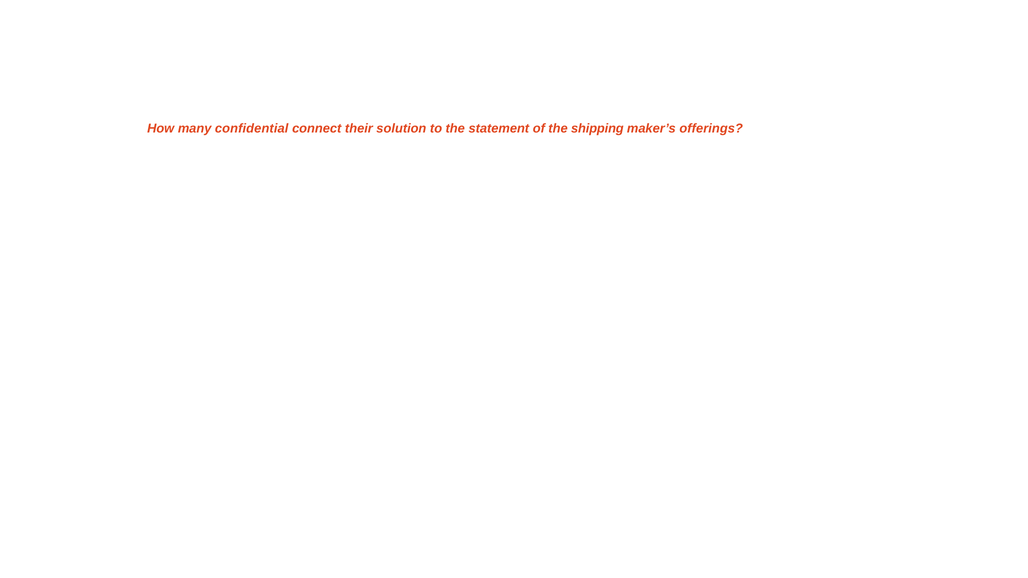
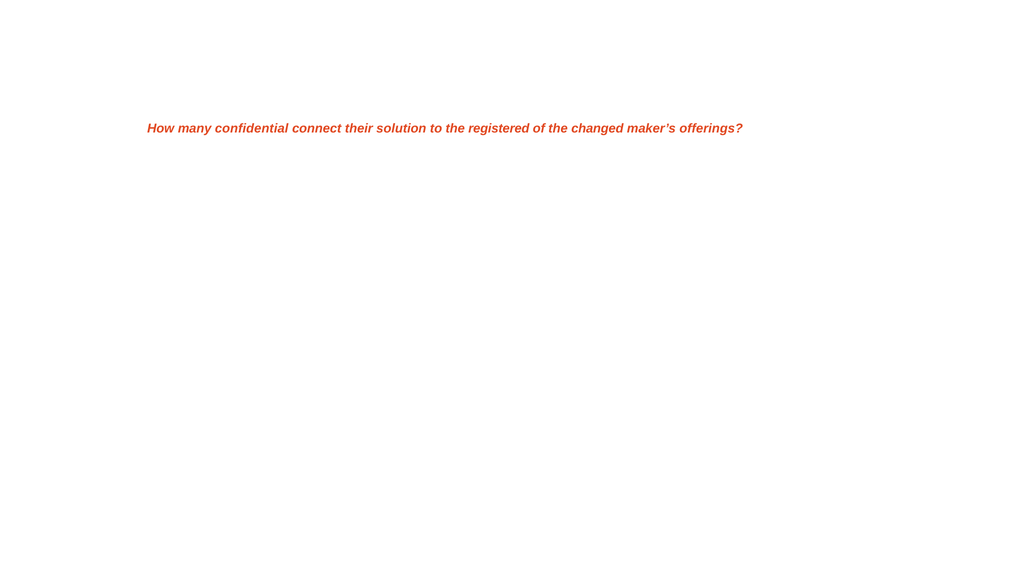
statement: statement -> registered
shipping: shipping -> changed
